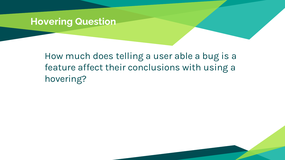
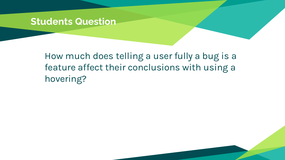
Hovering at (52, 22): Hovering -> Students
able: able -> fully
